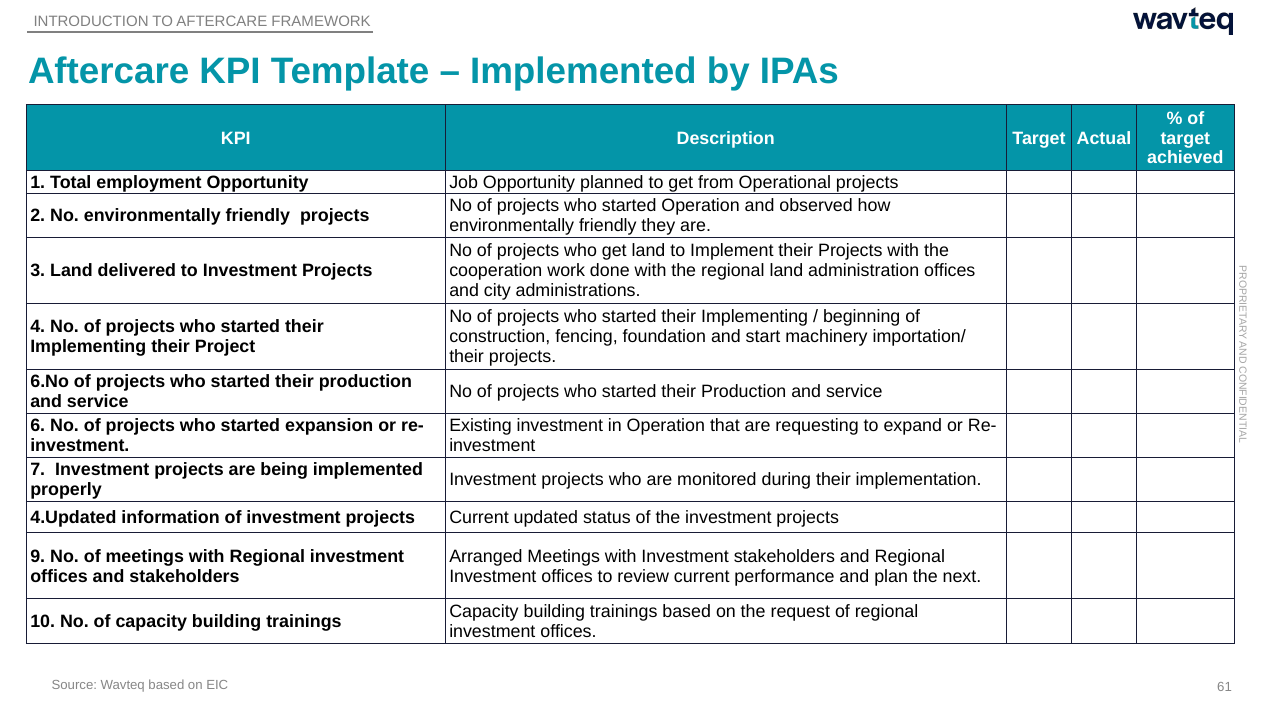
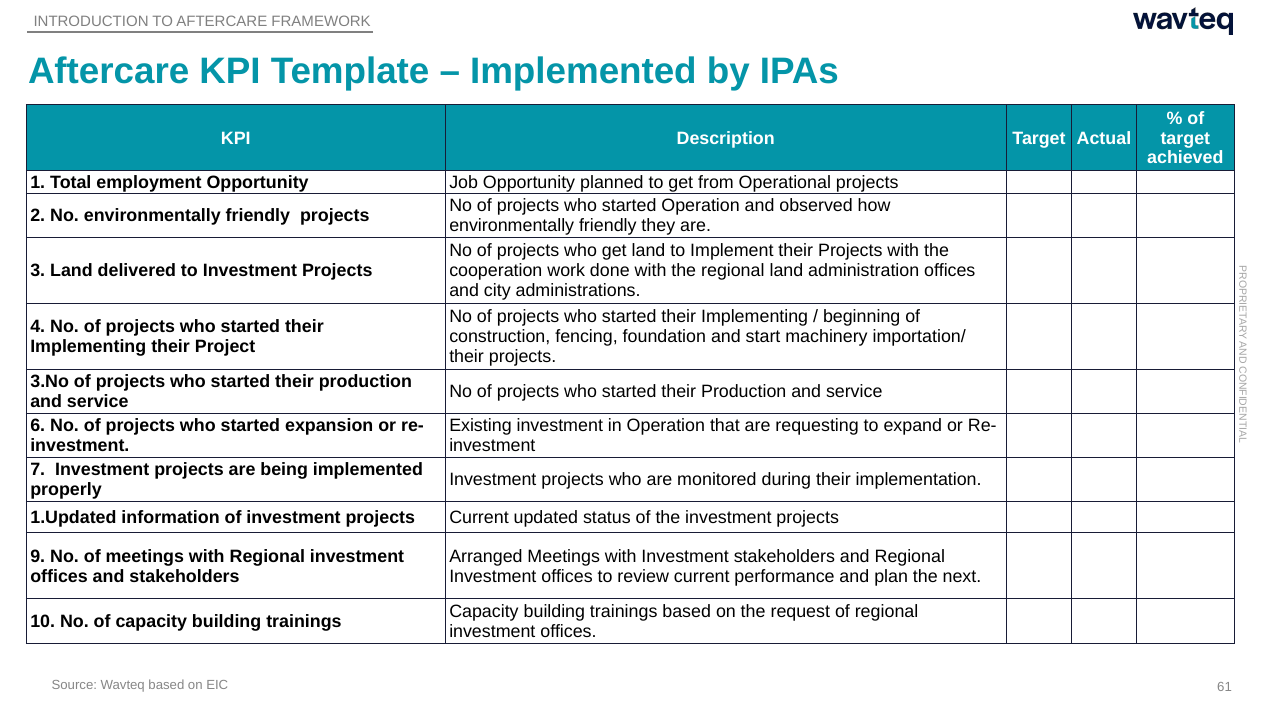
6.No: 6.No -> 3.No
4.Updated: 4.Updated -> 1.Updated
